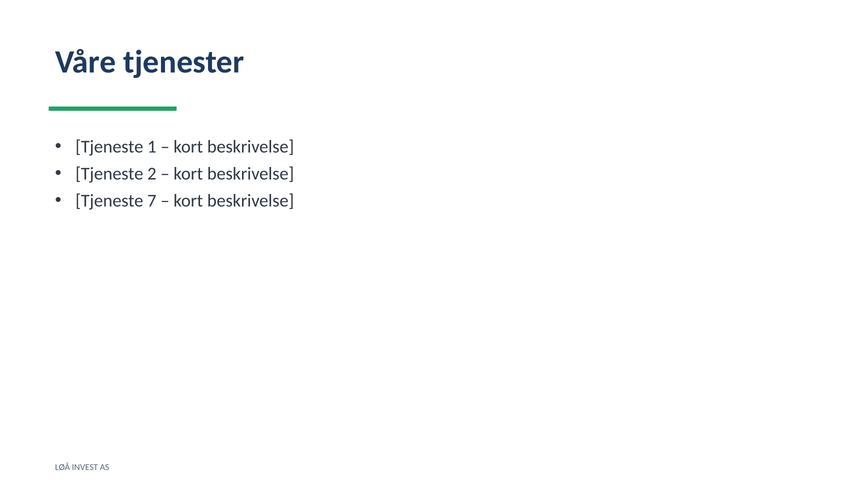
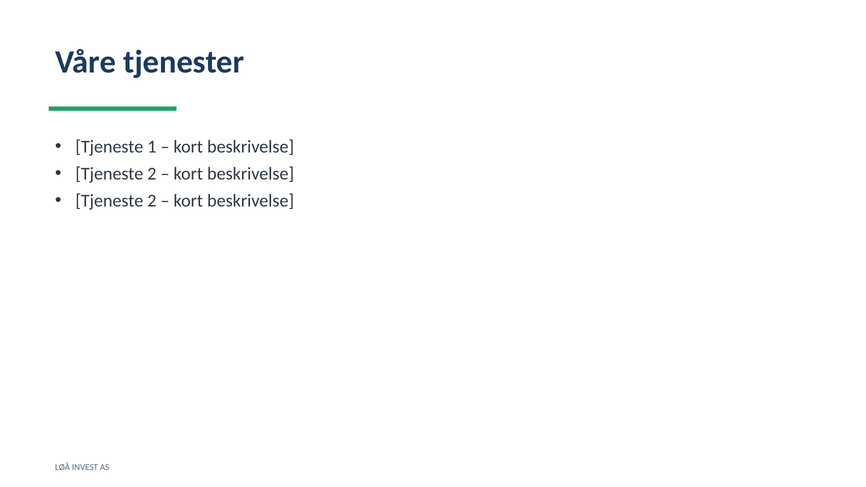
7 at (152, 201): 7 -> 2
